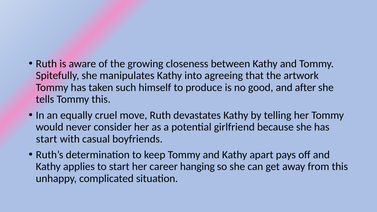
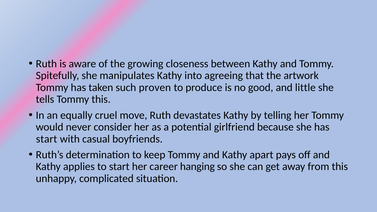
himself: himself -> proven
after: after -> little
